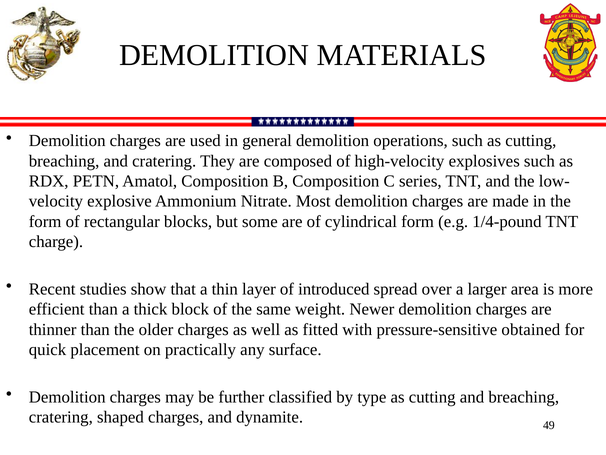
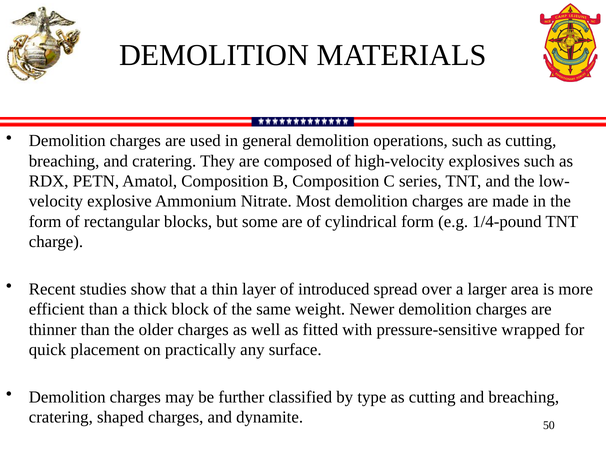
obtained: obtained -> wrapped
49: 49 -> 50
